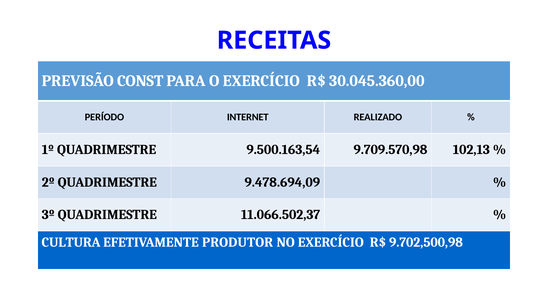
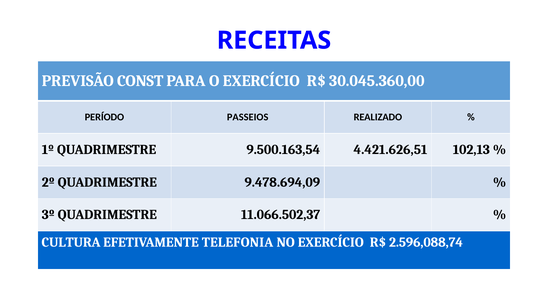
INTERNET: INTERNET -> PASSEIOS
9.709.570,98: 9.709.570,98 -> 4.421.626,51
PRODUTOR: PRODUTOR -> TELEFONIA
9.702,500,98: 9.702,500,98 -> 2.596,088,74
